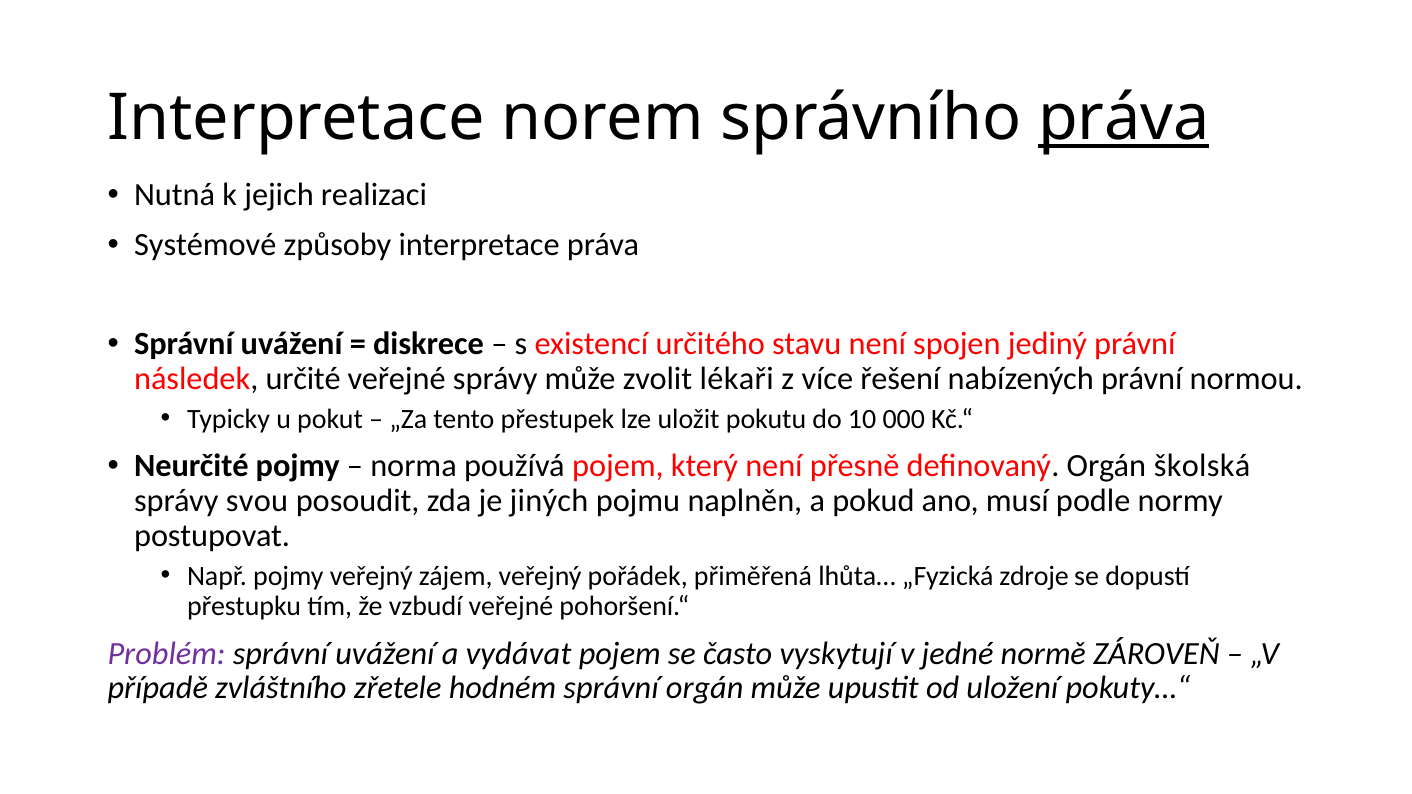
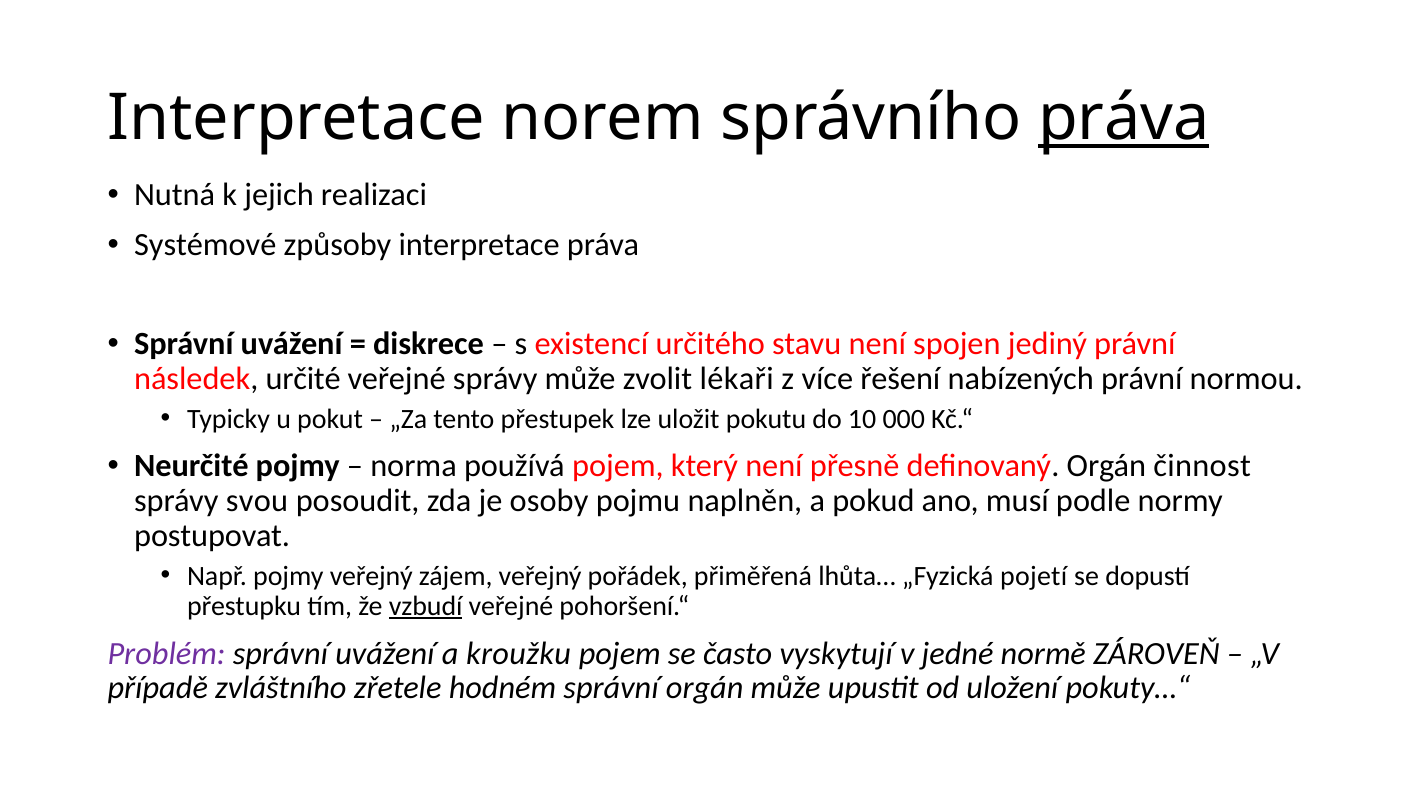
školská: školská -> činnost
jiných: jiných -> osoby
zdroje: zdroje -> pojetí
vzbudí underline: none -> present
vydávat: vydávat -> kroužku
